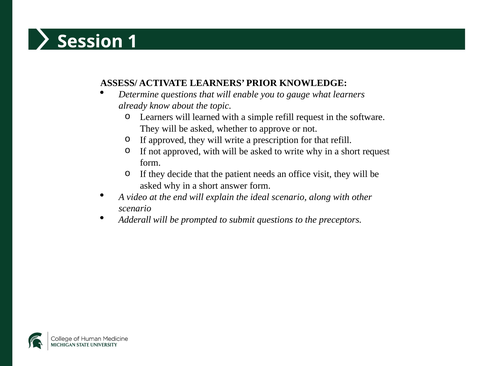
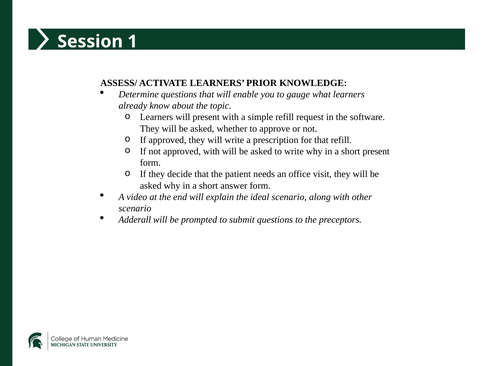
will learned: learned -> present
short request: request -> present
